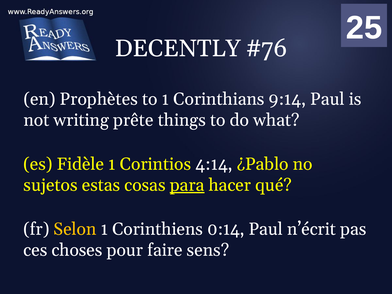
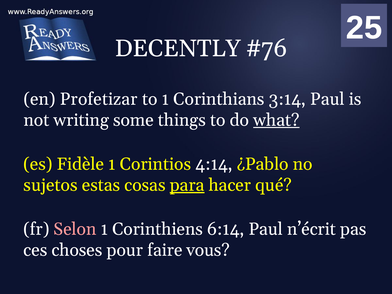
Prophètes: Prophètes -> Profetizar
9:14: 9:14 -> 3:14
prête: prête -> some
what underline: none -> present
Selon colour: yellow -> pink
0:14: 0:14 -> 6:14
sens: sens -> vous
